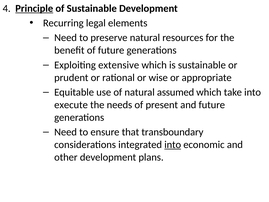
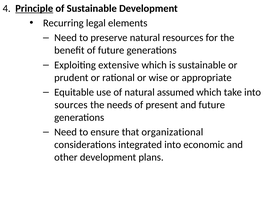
execute: execute -> sources
transboundary: transboundary -> organizational
into at (173, 144) underline: present -> none
